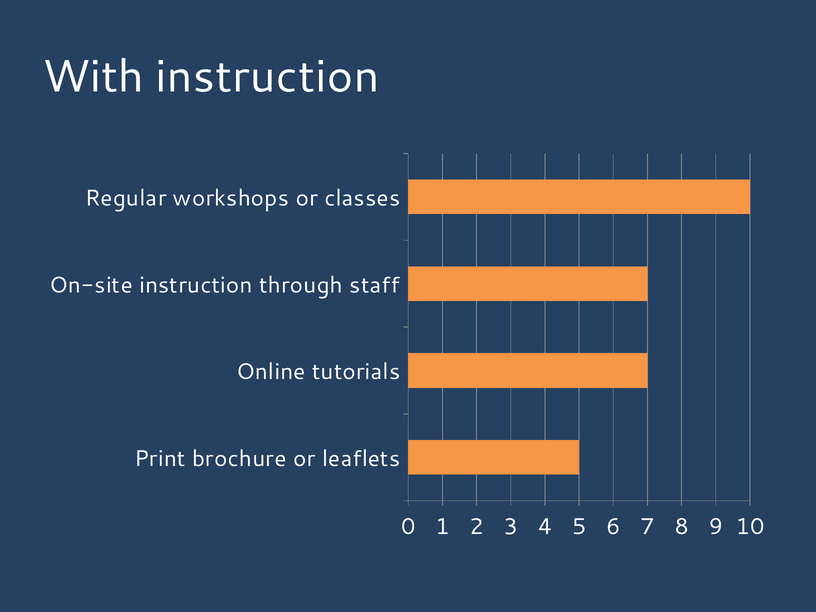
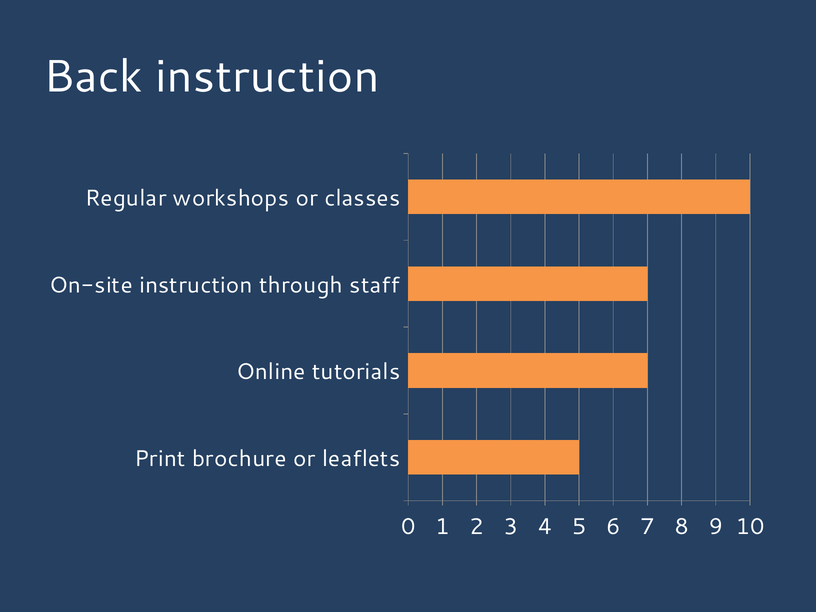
With: With -> Back
